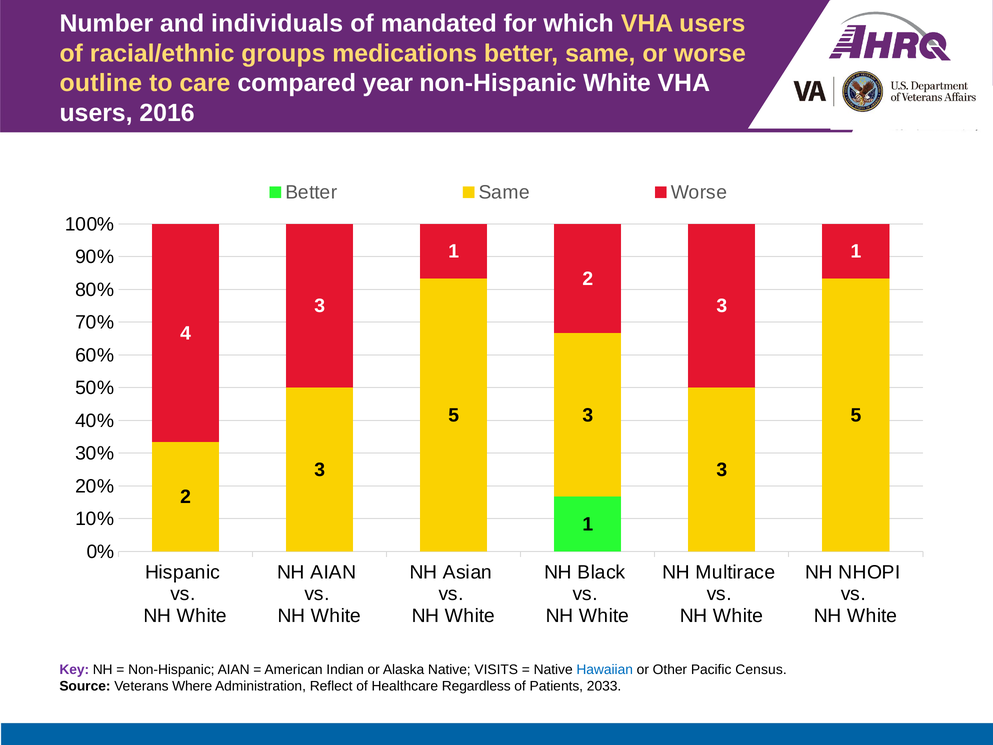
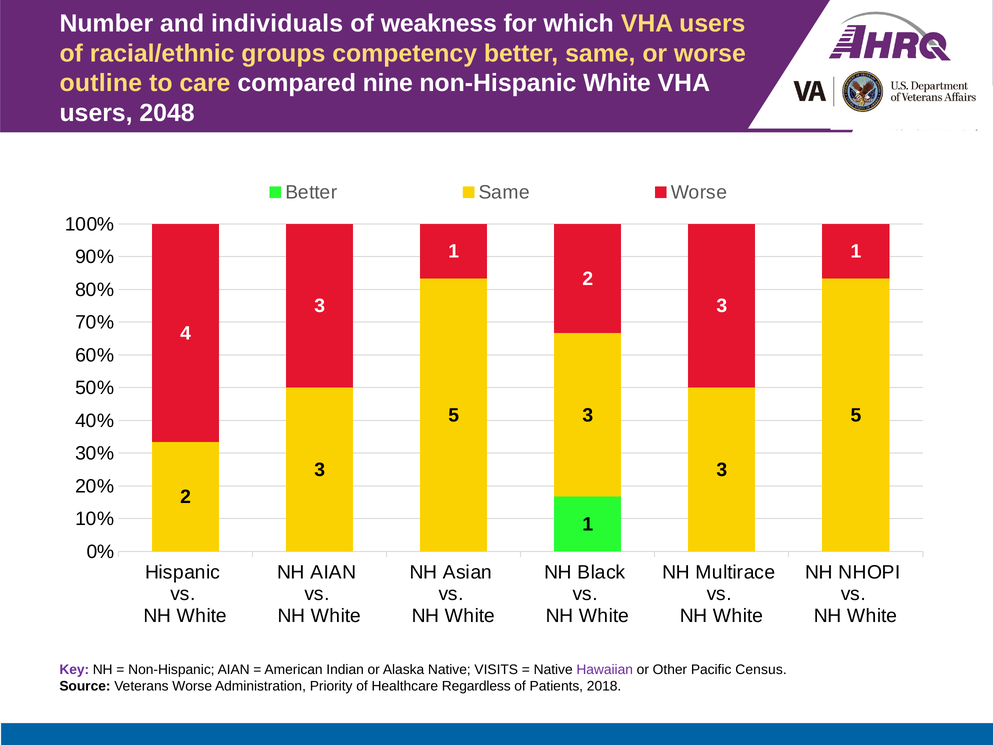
mandated: mandated -> weakness
medications: medications -> competency
year: year -> nine
2016: 2016 -> 2048
Hawaiian colour: blue -> purple
Veterans Where: Where -> Worse
Reflect: Reflect -> Priority
2033: 2033 -> 2018
